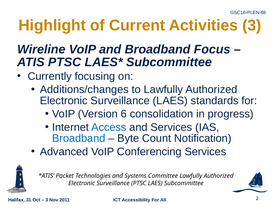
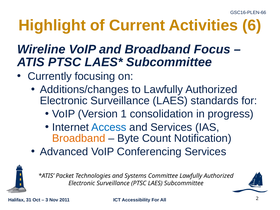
Activities 3: 3 -> 6
6: 6 -> 1
Broadband at (79, 138) colour: blue -> orange
